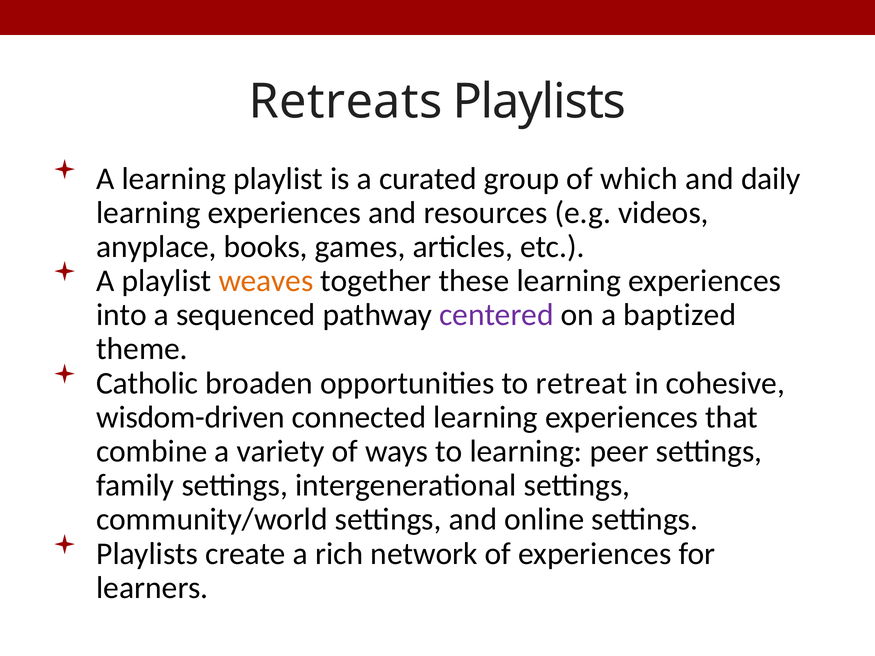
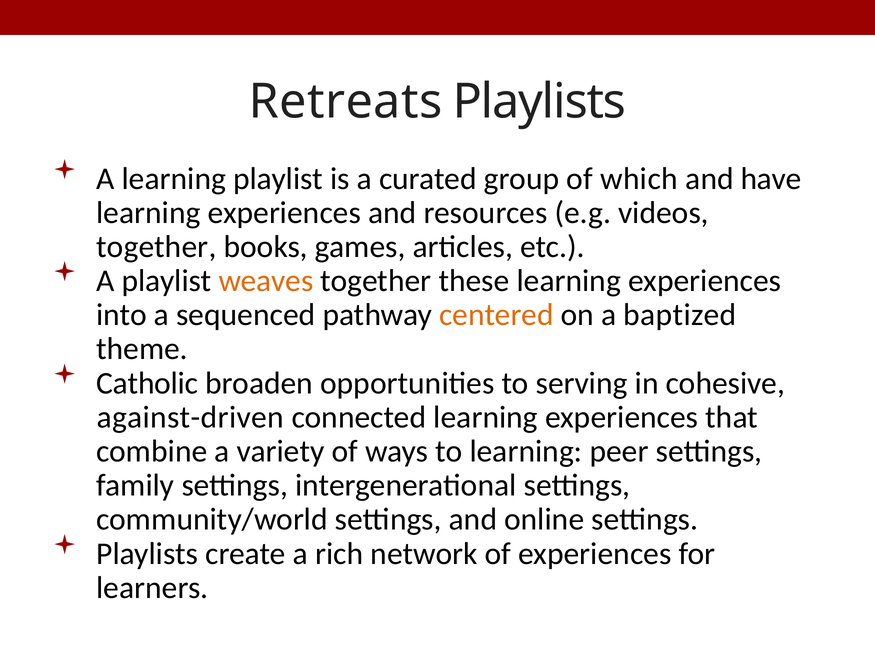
daily: daily -> have
anyplace at (156, 247): anyplace -> together
centered colour: purple -> orange
retreat: retreat -> serving
wisdom-driven: wisdom-driven -> against-driven
